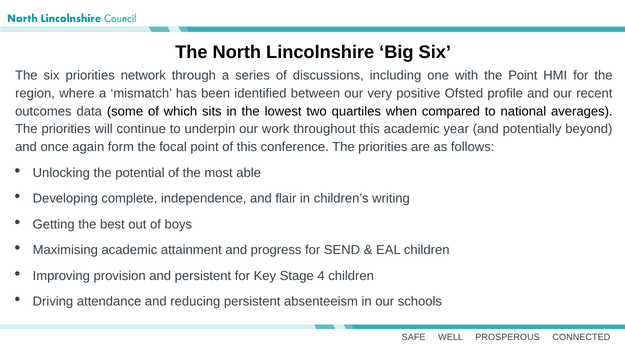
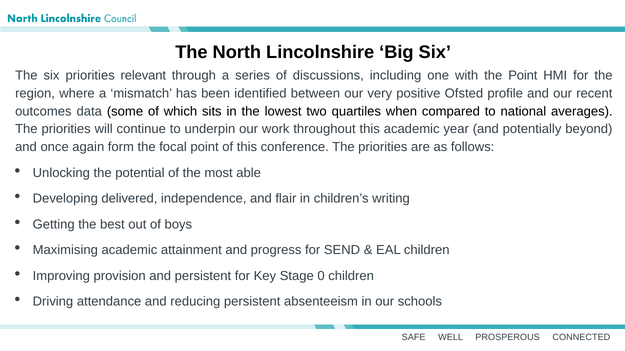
network: network -> relevant
complete: complete -> delivered
4: 4 -> 0
